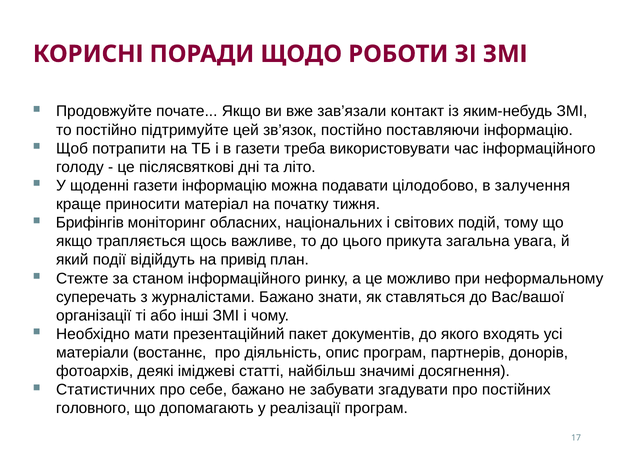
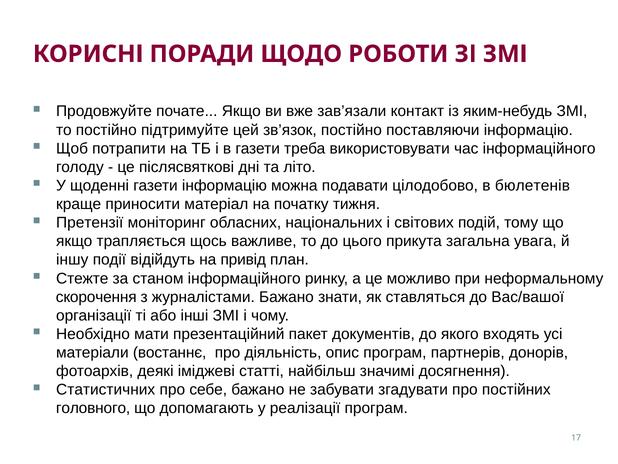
залучення: залучення -> бюлетенів
Брифінгів: Брифінгів -> Претензії
який: який -> іншу
суперечать: суперечать -> скорочення
